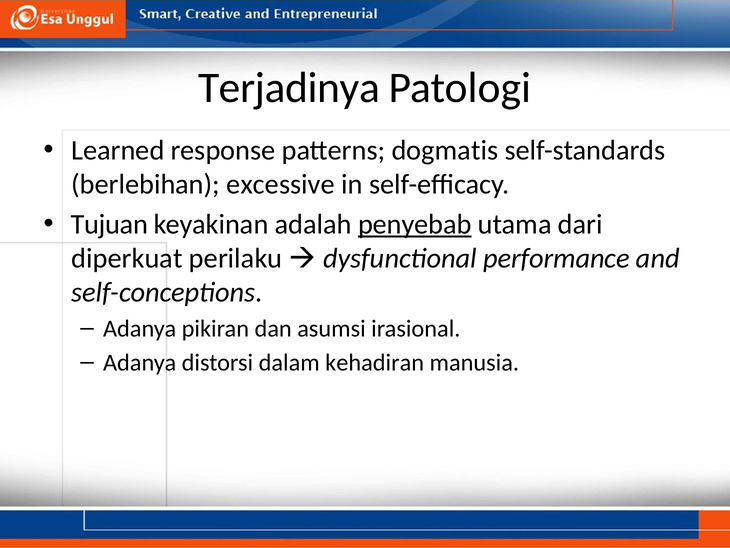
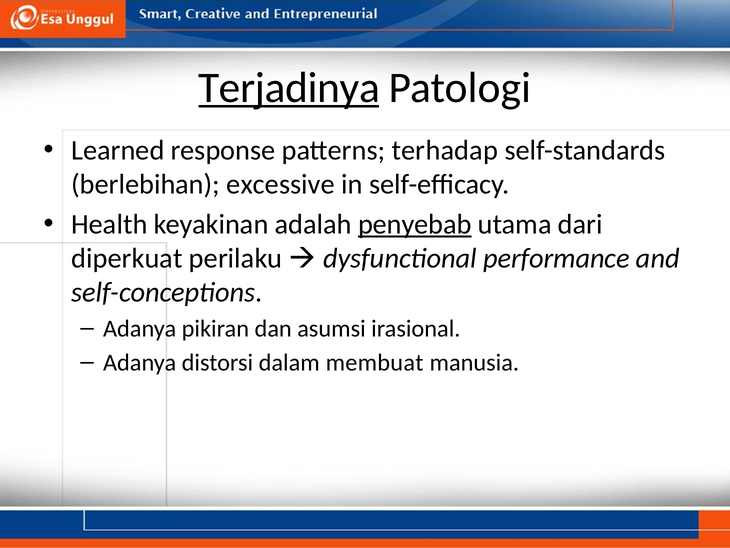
Terjadinya underline: none -> present
dogmatis: dogmatis -> terhadap
Tujuan: Tujuan -> Health
kehadiran: kehadiran -> membuat
